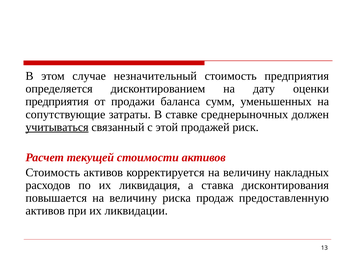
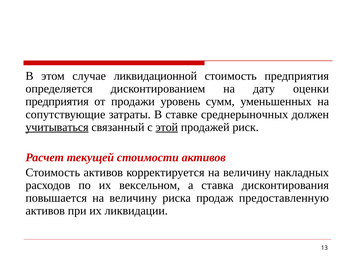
незначительный: незначительный -> ликвидационной
баланса: баланса -> уровень
этой underline: none -> present
ликвидация: ликвидация -> вексельном
